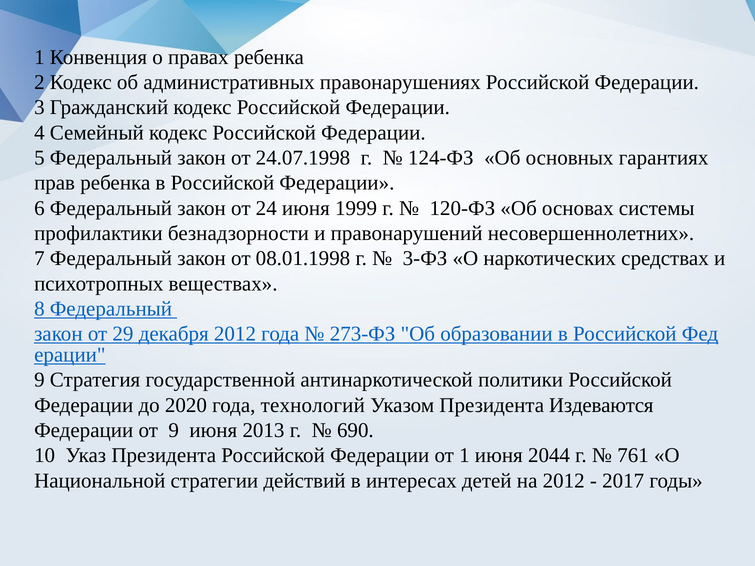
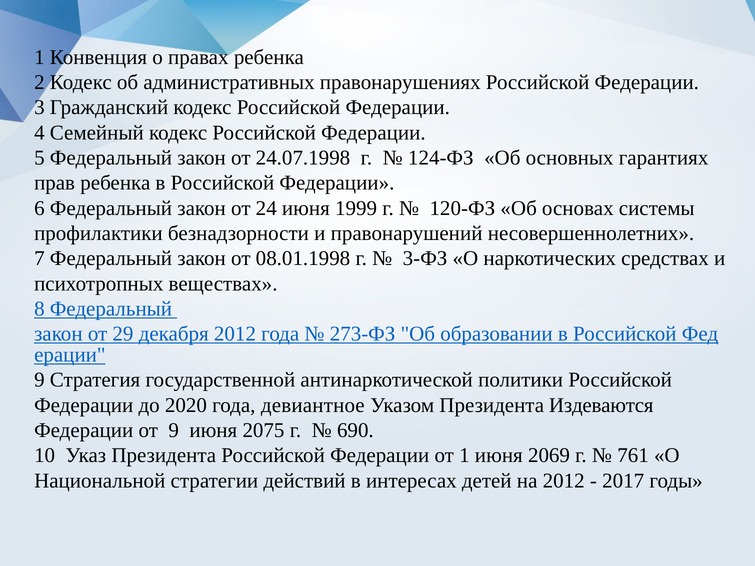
технологий: технологий -> девиантное
2013: 2013 -> 2075
2044: 2044 -> 2069
